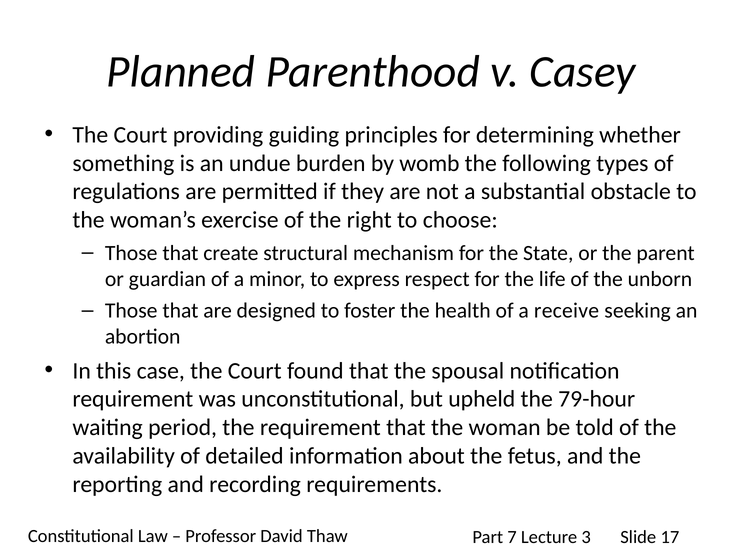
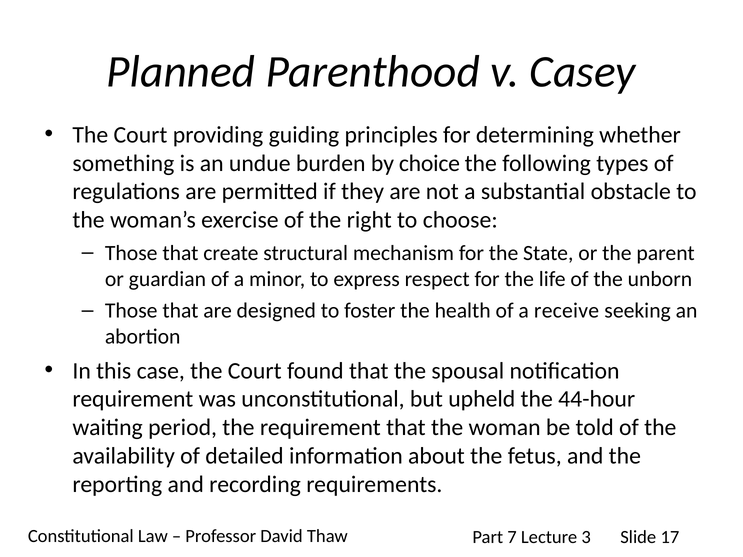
womb: womb -> choice
79-hour: 79-hour -> 44-hour
